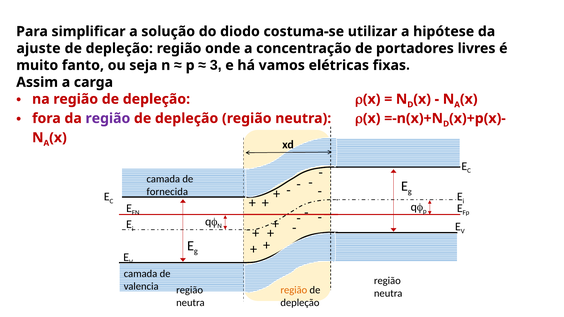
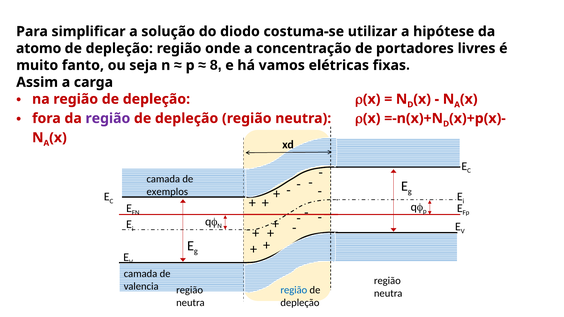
ajuste: ajuste -> atomo
3: 3 -> 8
fornecida: fornecida -> exemplos
região at (294, 290) colour: orange -> blue
